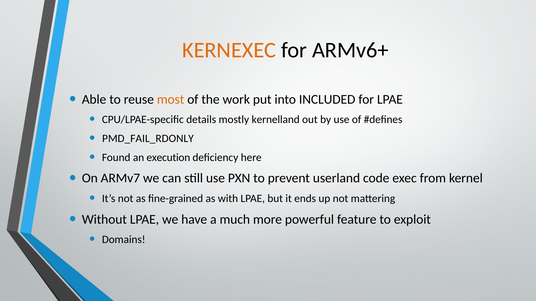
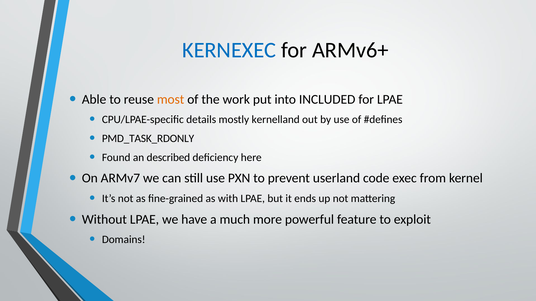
KERNEXEC colour: orange -> blue
PMD_FAIL_RDONLY: PMD_FAIL_RDONLY -> PMD_TASK_RDONLY
execution: execution -> described
